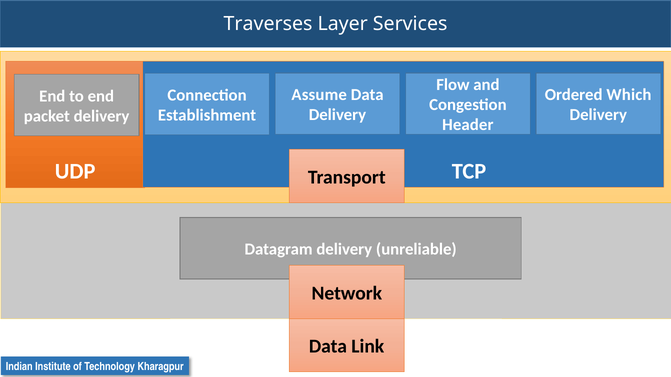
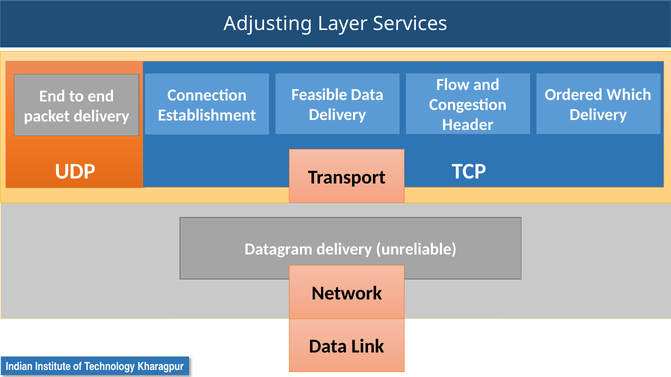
Traverses: Traverses -> Adjusting
Assume: Assume -> Feasible
